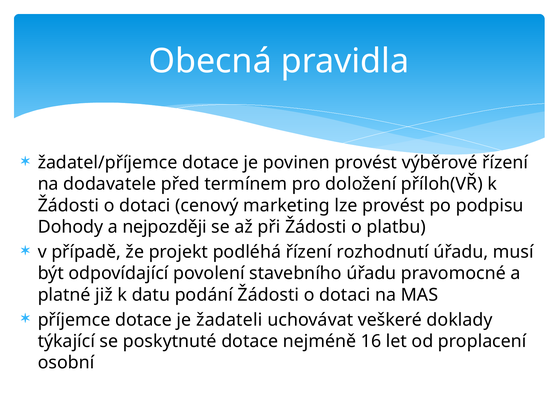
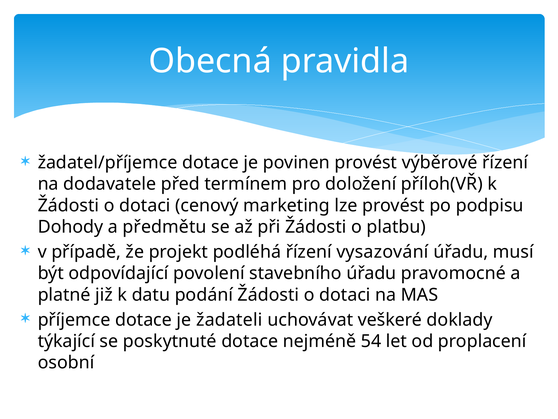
nejpozději: nejpozději -> předmětu
rozhodnutí: rozhodnutí -> vysazování
16: 16 -> 54
